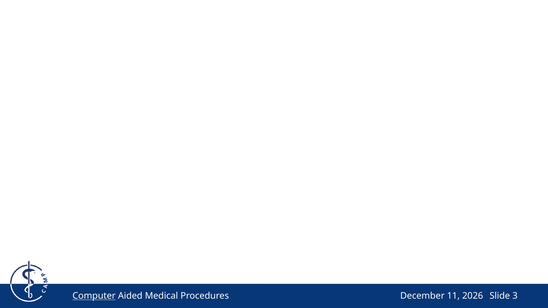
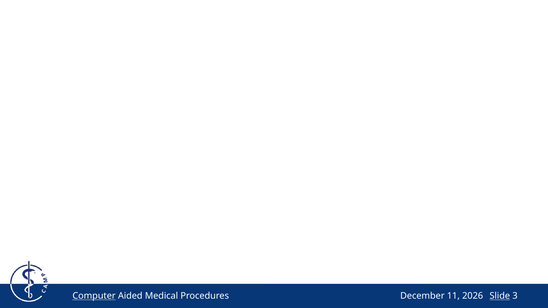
Slide underline: none -> present
